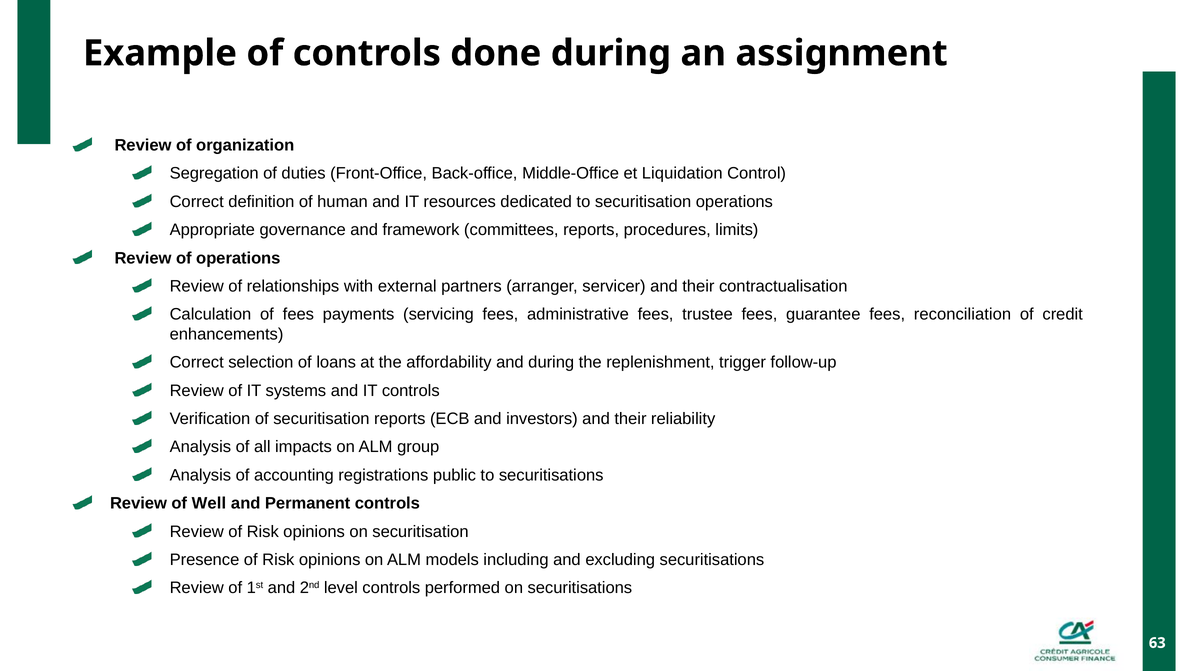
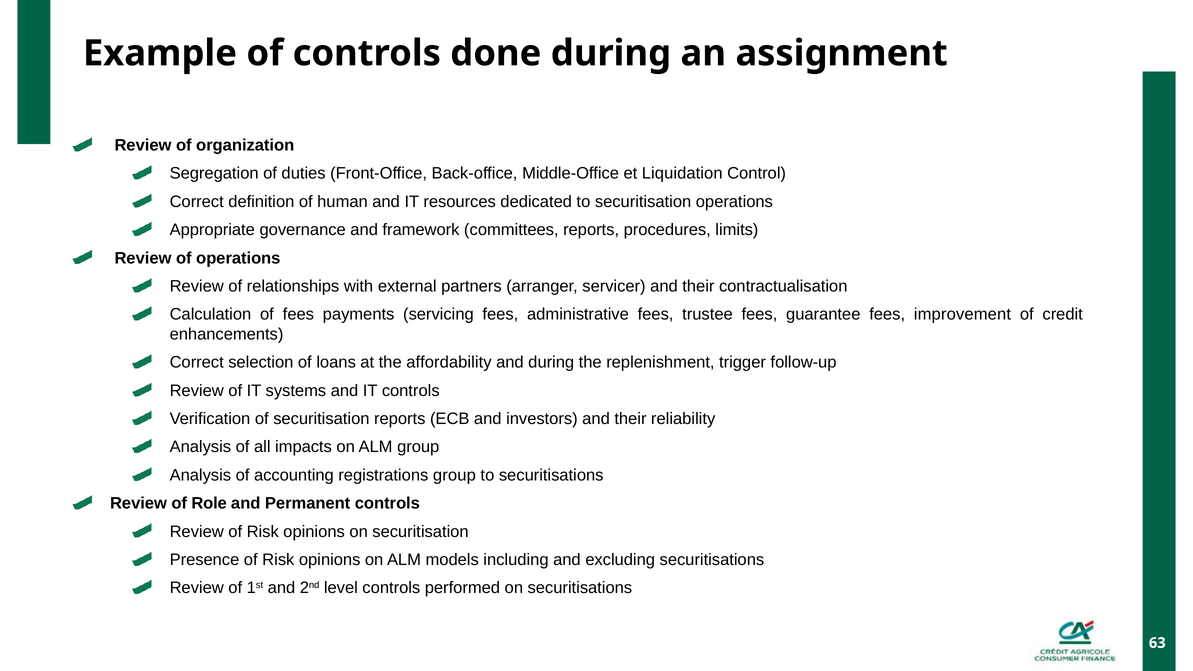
reconciliation: reconciliation -> improvement
registrations public: public -> group
Well: Well -> Role
